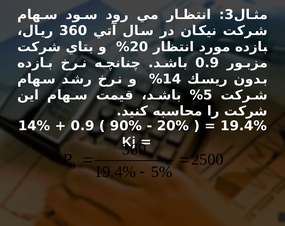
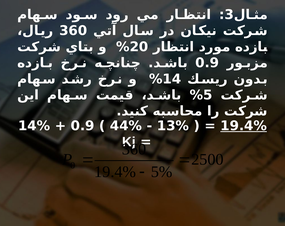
90%: 90% -> 44%
20%: 20% -> 13%
19.4% underline: none -> present
